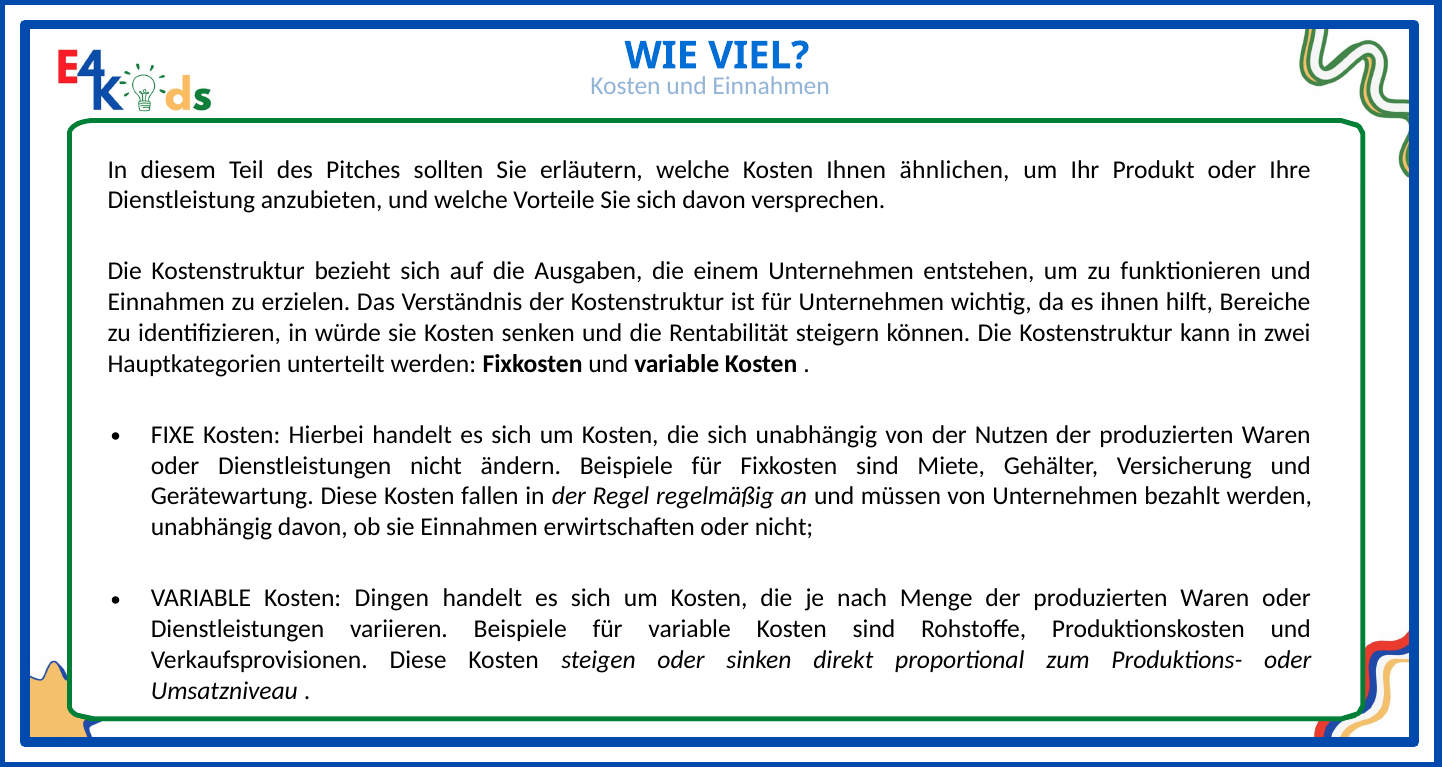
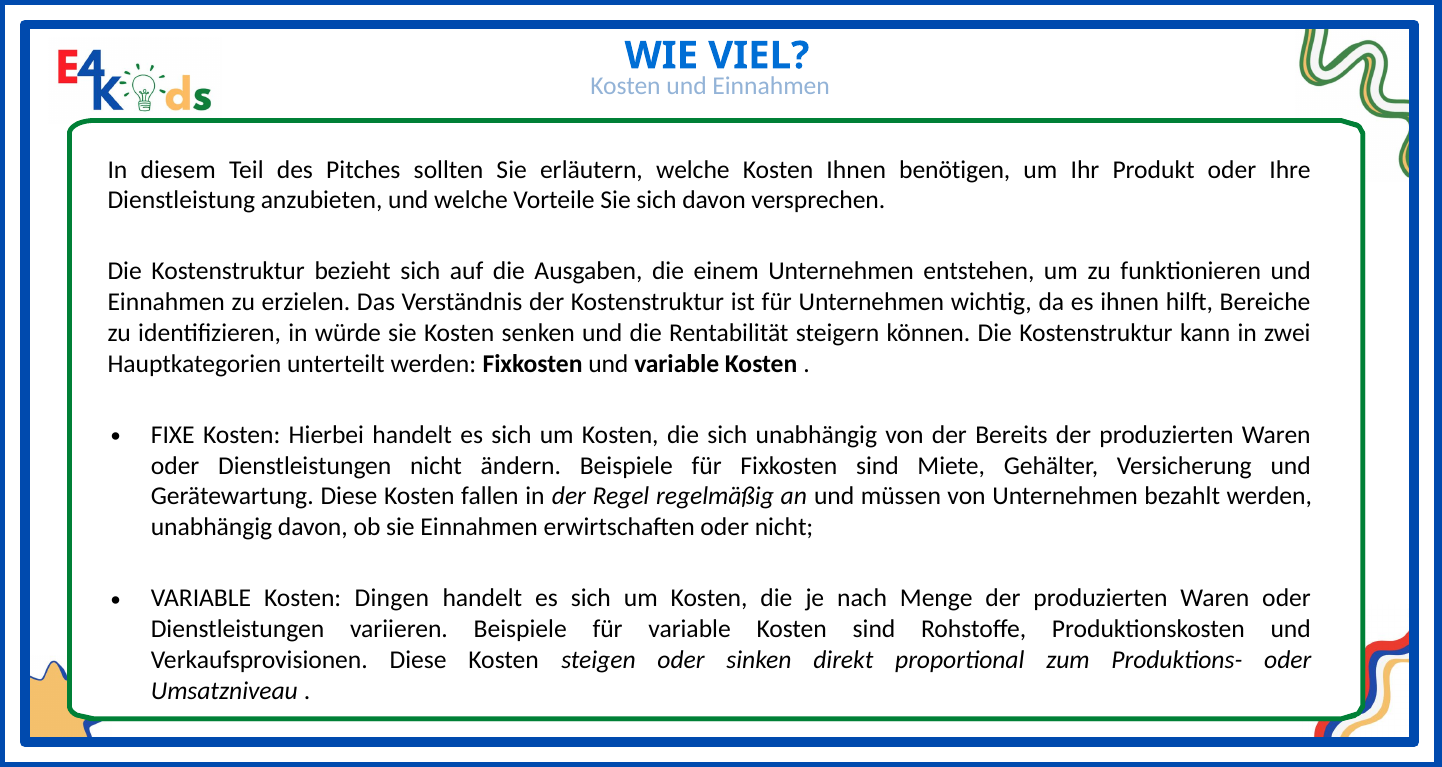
ähnlichen: ähnlichen -> benötigen
Nutzen: Nutzen -> Bereits
